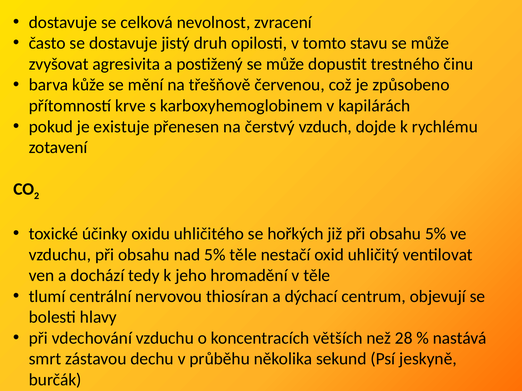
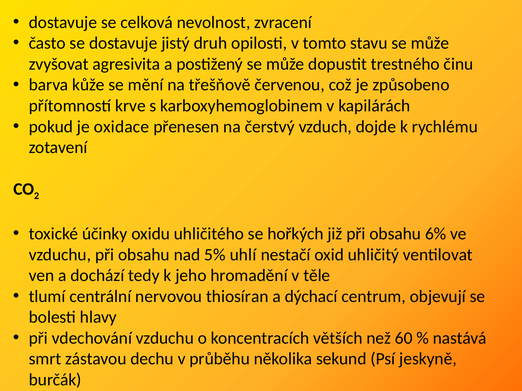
existuje: existuje -> oxidace
obsahu 5%: 5% -> 6%
5% těle: těle -> uhlí
28: 28 -> 60
